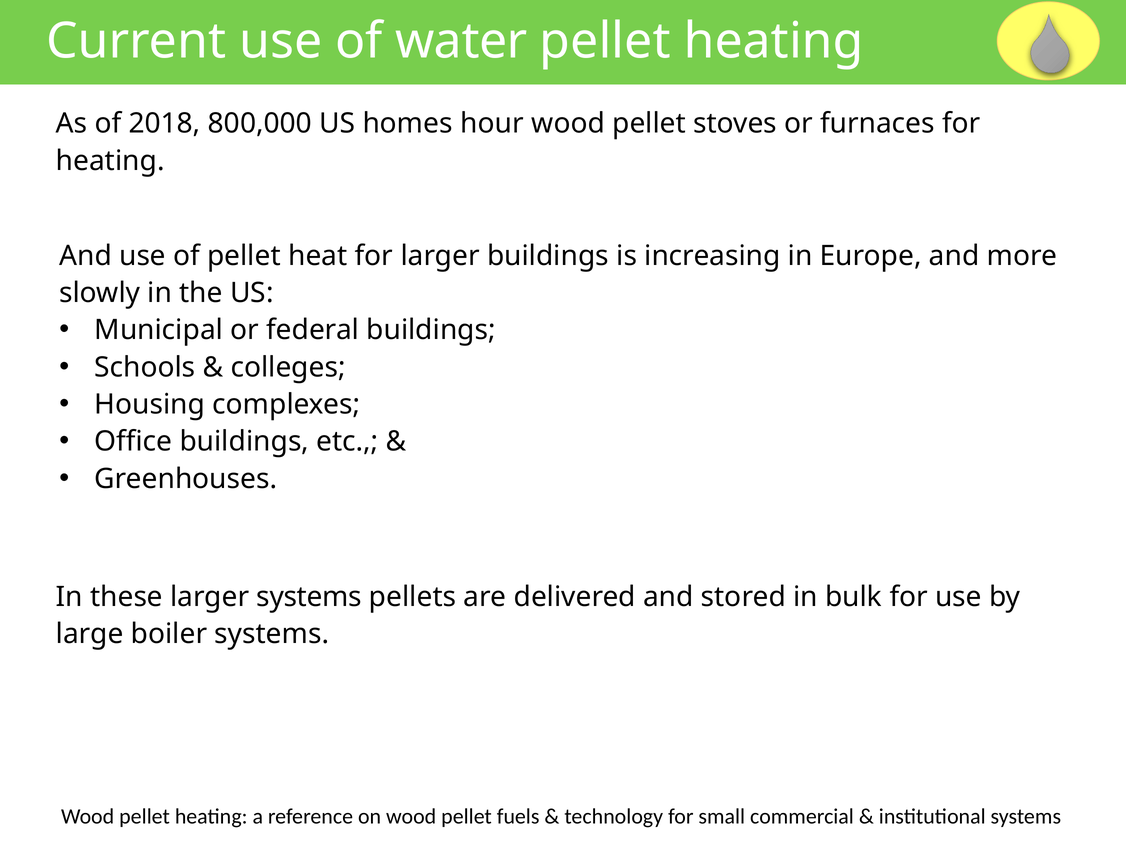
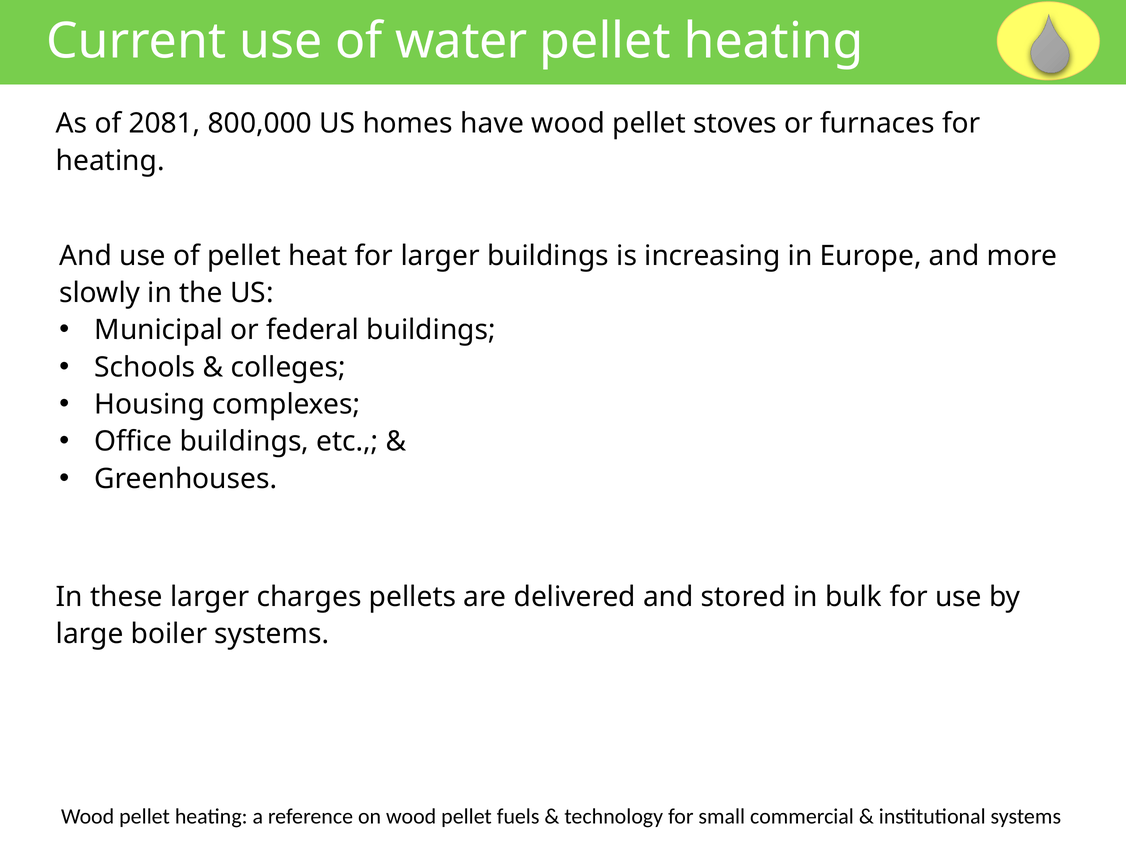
2018: 2018 -> 2081
hour: hour -> have
larger systems: systems -> charges
